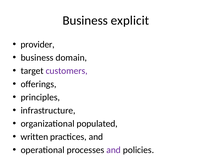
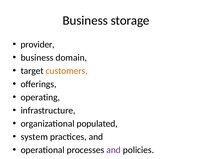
explicit: explicit -> storage
customers colour: purple -> orange
principles: principles -> operating
written: written -> system
